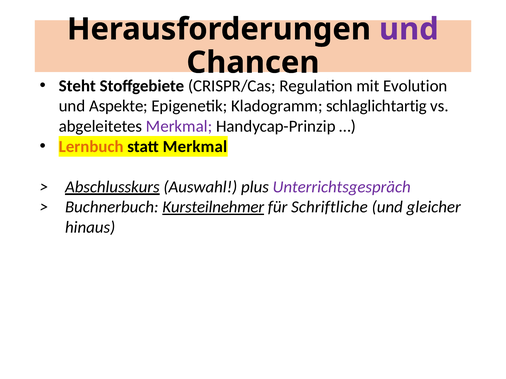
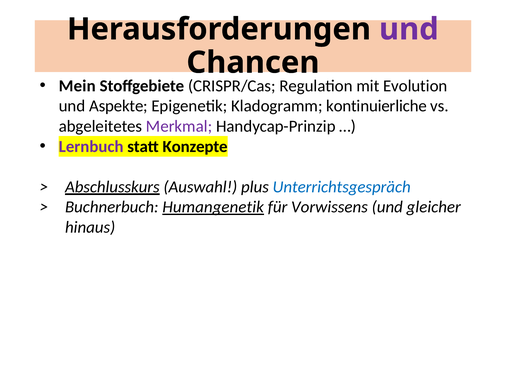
Steht: Steht -> Mein
schlaglichtartig: schlaglichtartig -> kontinuierliche
Lernbuch colour: orange -> purple
statt Merkmal: Merkmal -> Konzepte
Unterrichtsgespräch colour: purple -> blue
Kursteilnehmer: Kursteilnehmer -> Humangenetik
Schriftliche: Schriftliche -> Vorwissens
